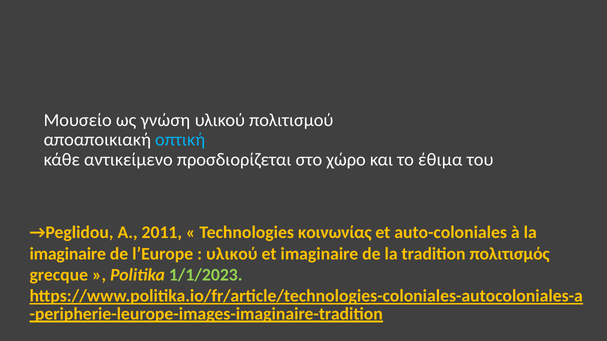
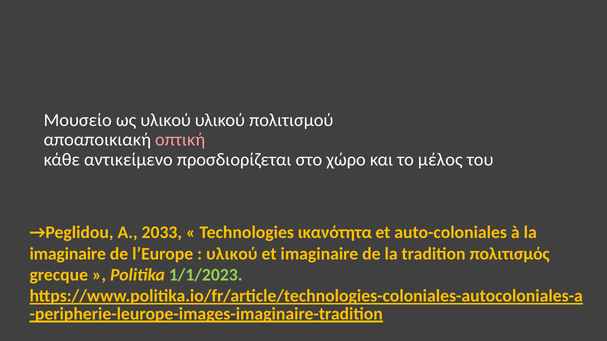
ως γνώση: γνώση -> υλικού
οπτική colour: light blue -> pink
έθιμα: έθιμα -> μέλος
2011: 2011 -> 2033
κοινωνίας: κοινωνίας -> ικανότητα
